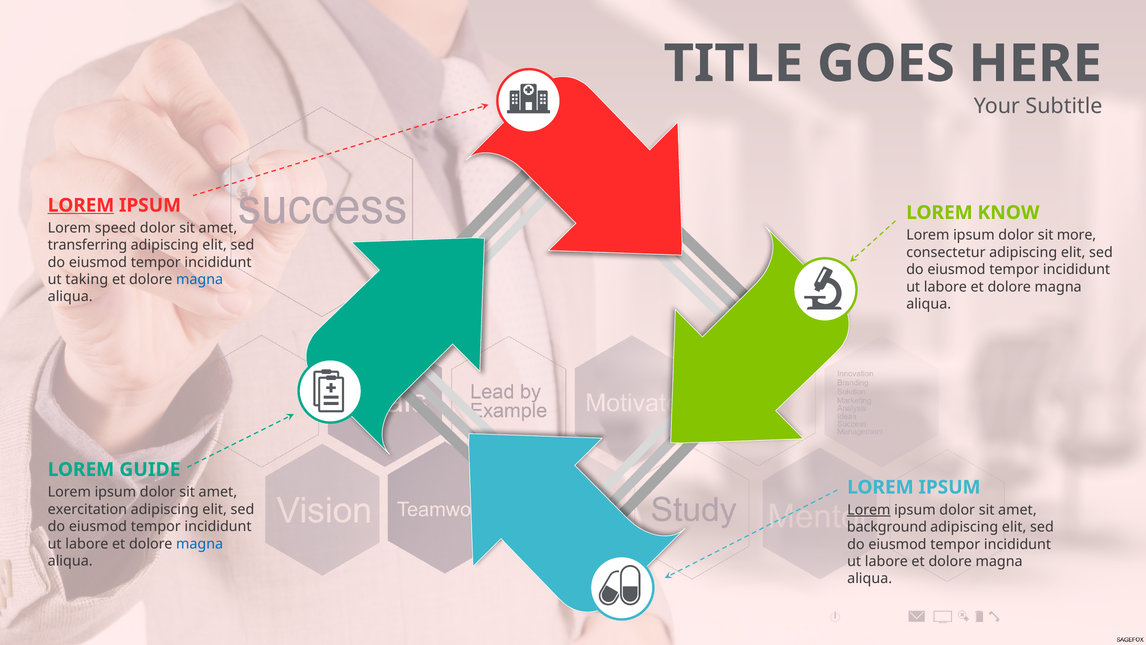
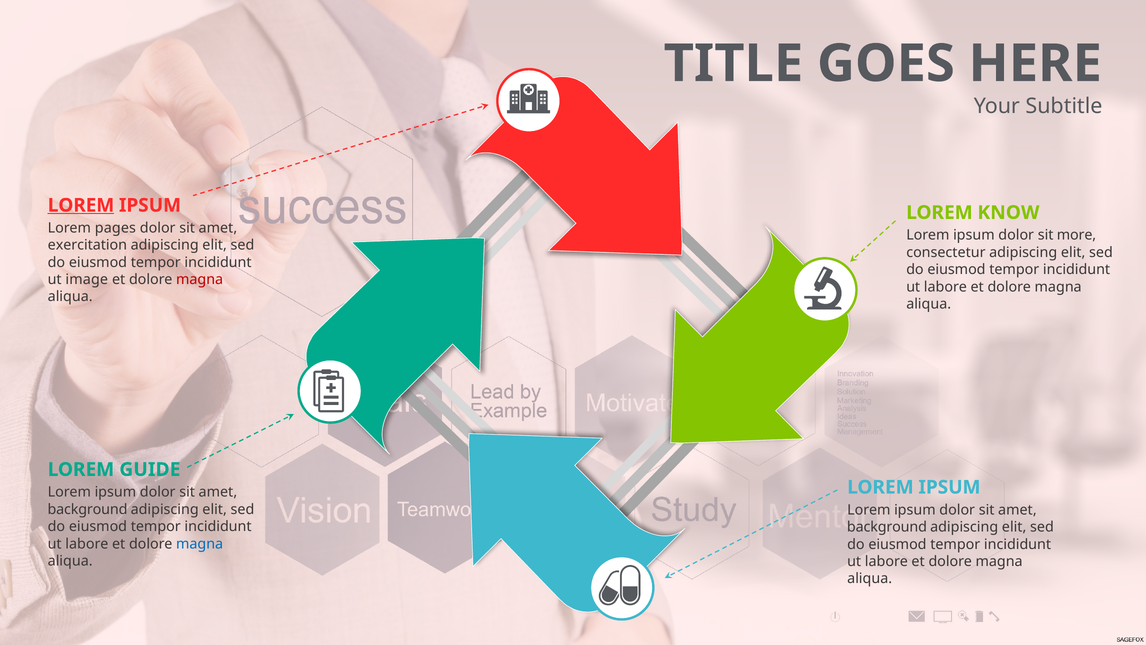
speed: speed -> pages
transferring: transferring -> exercitation
taking: taking -> image
magna at (200, 279) colour: blue -> red
exercitation at (87, 509): exercitation -> background
Lorem at (869, 510) underline: present -> none
